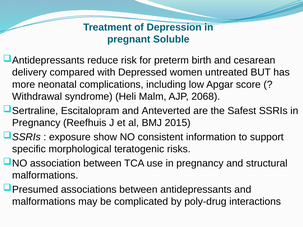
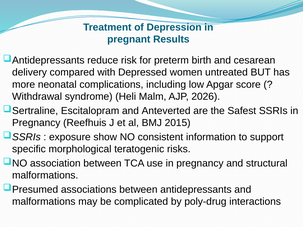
Soluble: Soluble -> Results
2068: 2068 -> 2026
